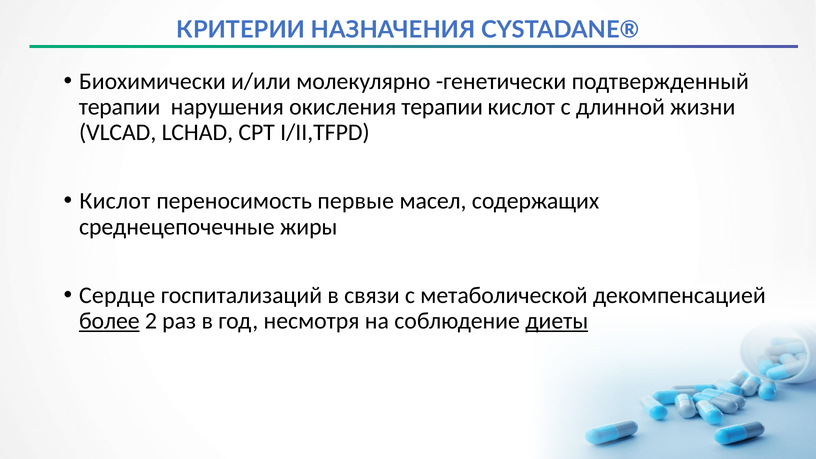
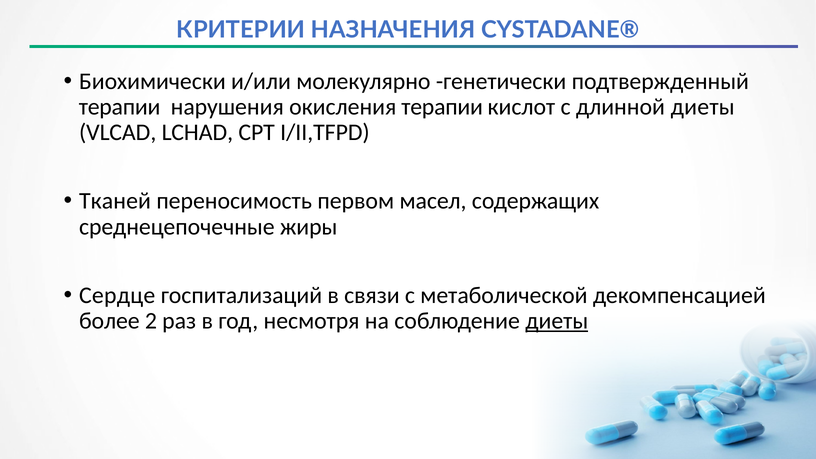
длинной жизни: жизни -> диеты
Кислот at (115, 201): Кислот -> Тканей
первые: первые -> первом
более underline: present -> none
